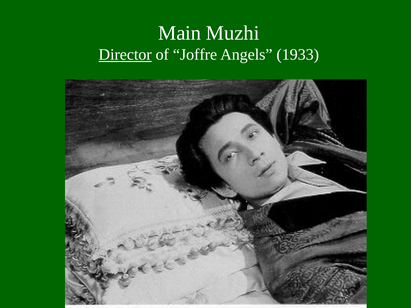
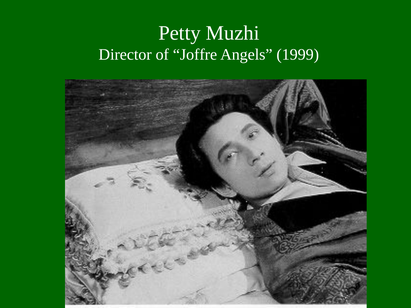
Main: Main -> Petty
Director underline: present -> none
1933: 1933 -> 1999
